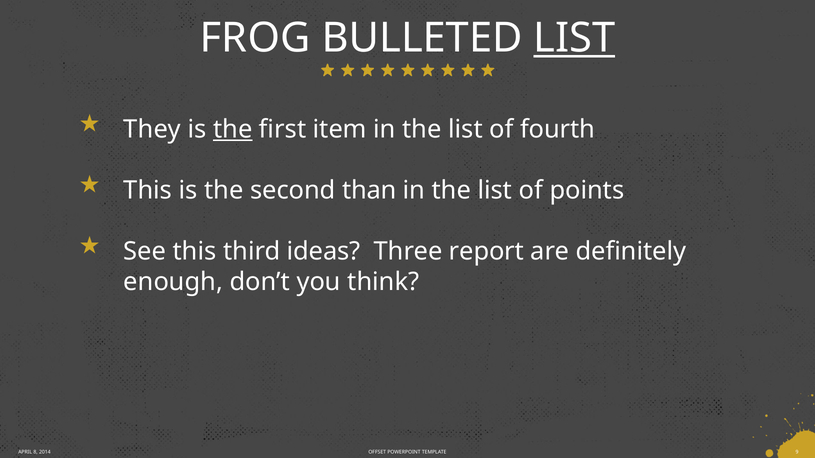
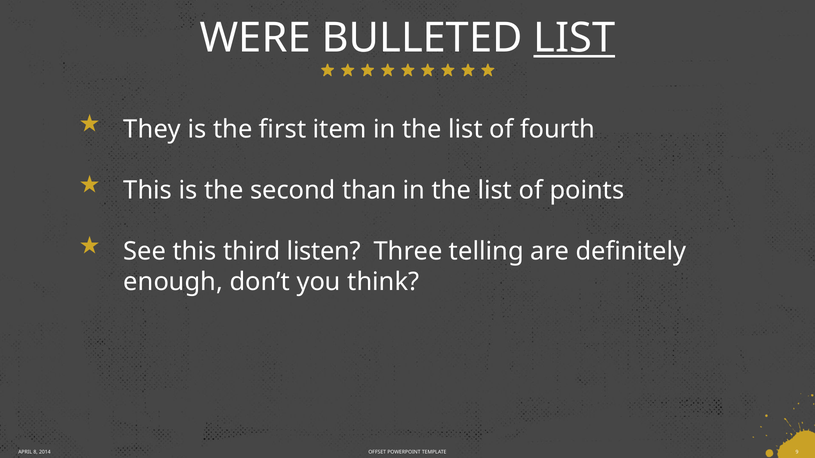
FROG: FROG -> WERE
the at (233, 129) underline: present -> none
ideas: ideas -> listen
report: report -> telling
